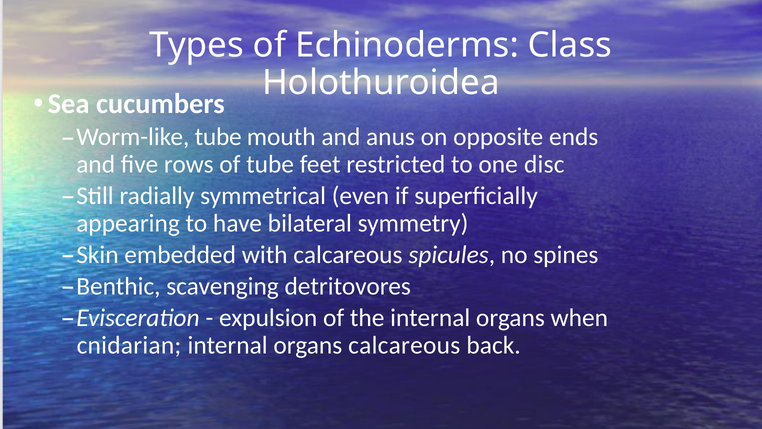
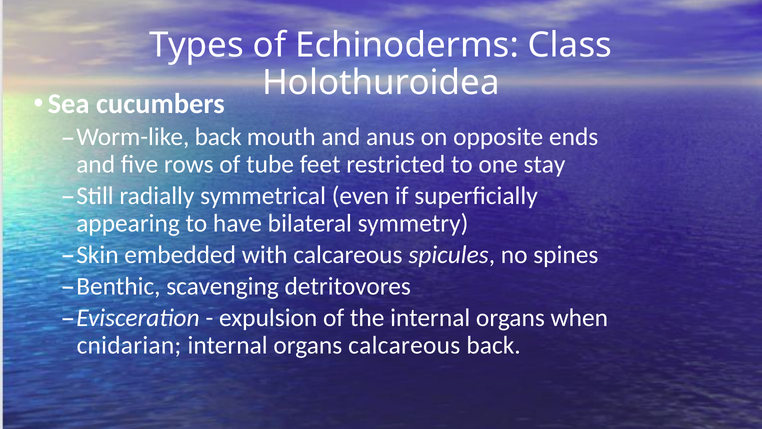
Worm-like tube: tube -> back
disc: disc -> stay
